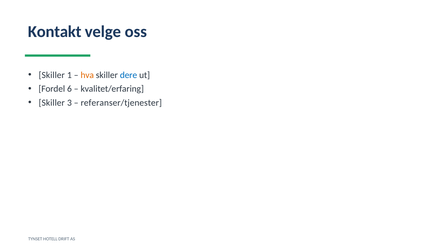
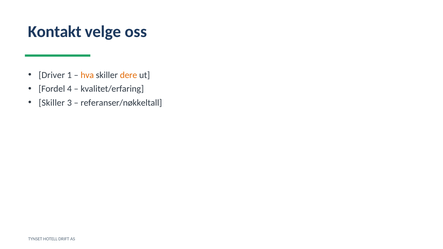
Skiller at (52, 75): Skiller -> Driver
dere colour: blue -> orange
6: 6 -> 4
referanser/tjenester: referanser/tjenester -> referanser/nøkkeltall
